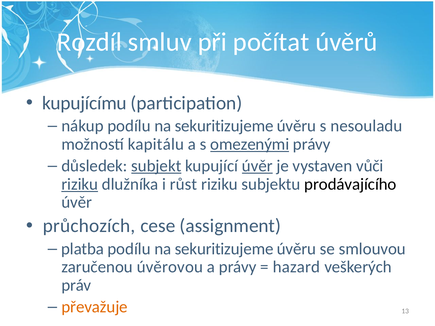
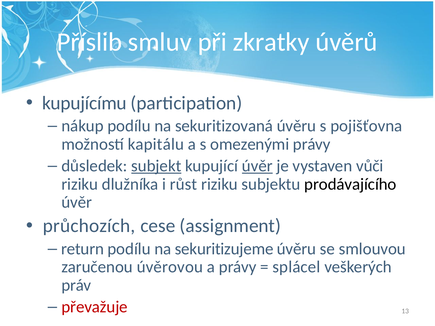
Rozdíl: Rozdíl -> Příslib
počítat: počítat -> zkratky
nákup podílu na sekuritizujeme: sekuritizujeme -> sekuritizovaná
nesouladu: nesouladu -> pojišťovna
omezenými underline: present -> none
riziku at (80, 184) underline: present -> none
platba: platba -> return
hazard: hazard -> splácel
převažuje colour: orange -> red
